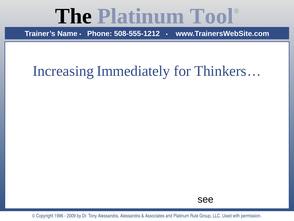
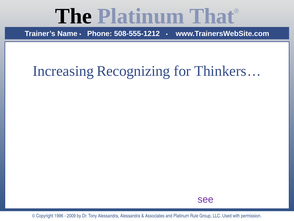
Tool: Tool -> That
Immediately: Immediately -> Recognizing
see colour: black -> purple
